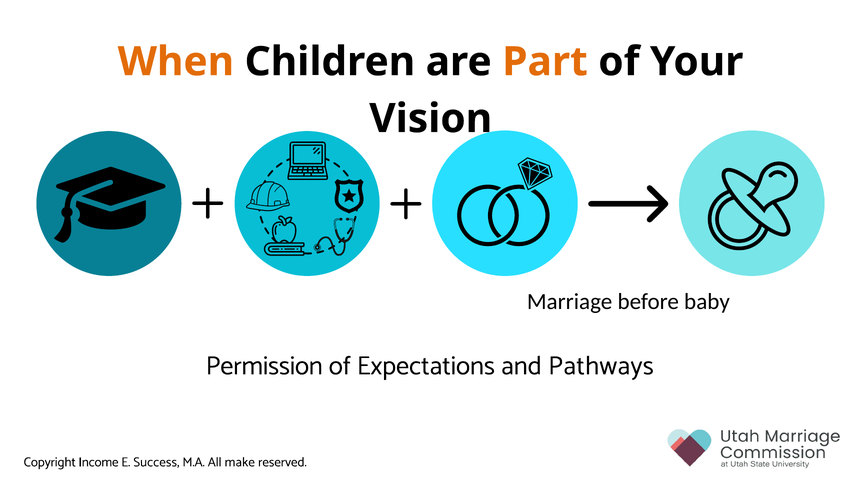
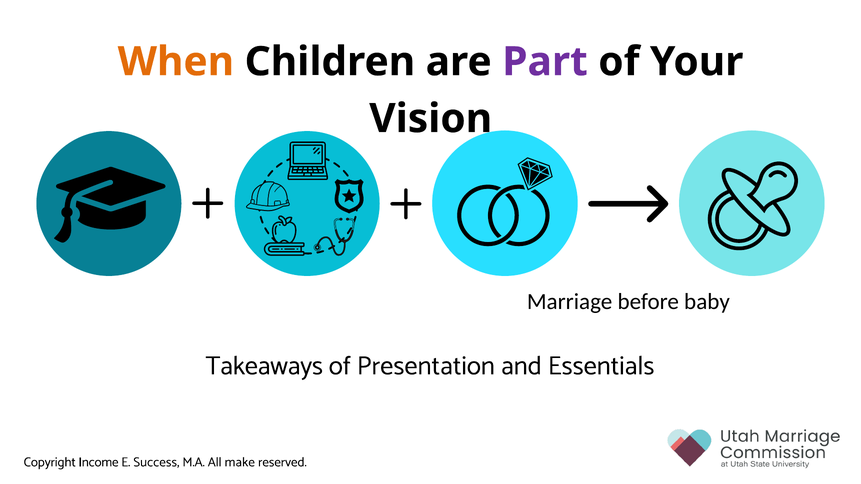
Part colour: orange -> purple
Permission: Permission -> Takeaways
Expectations: Expectations -> Presentation
Pathways: Pathways -> Essentials
